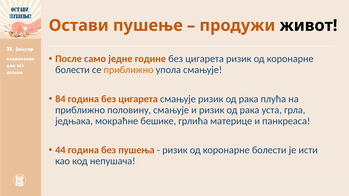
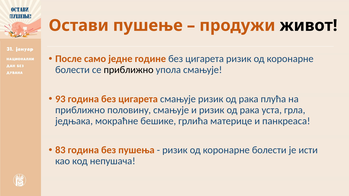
приближно at (129, 70) colour: orange -> black
84: 84 -> 93
44: 44 -> 83
